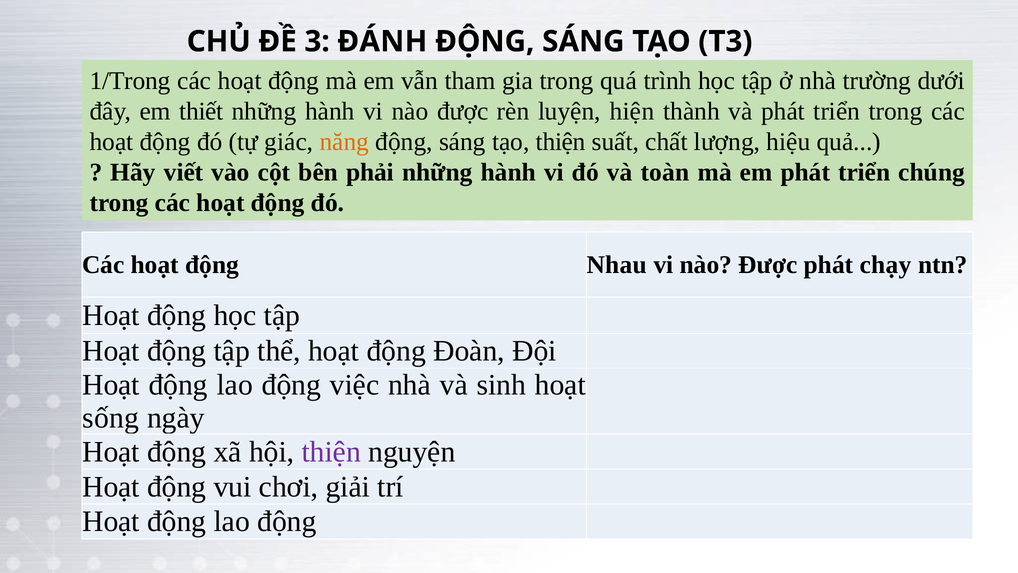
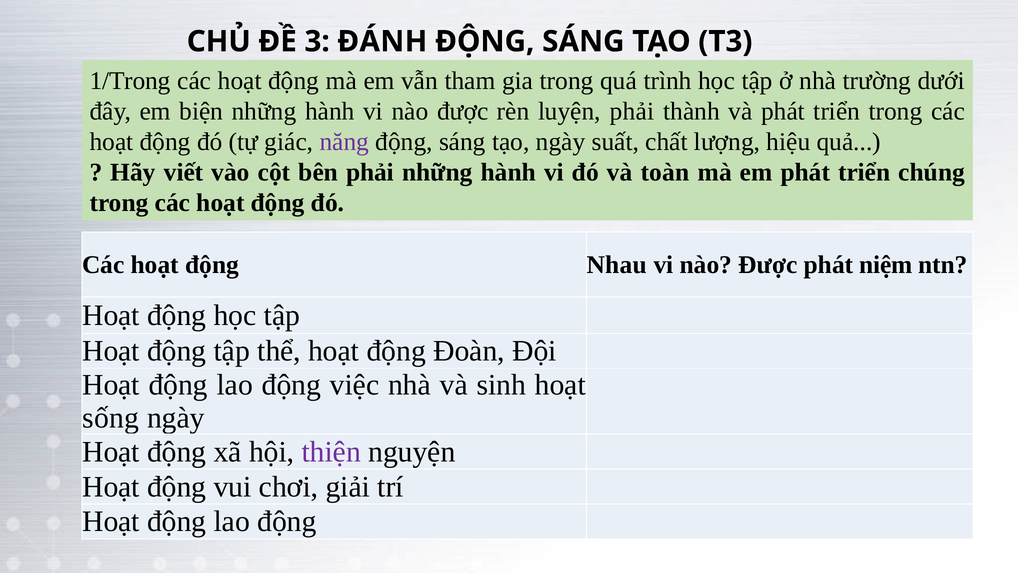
thiết: thiết -> biện
luyện hiện: hiện -> phải
năng colour: orange -> purple
tạo thiện: thiện -> ngày
chạy: chạy -> niệm
